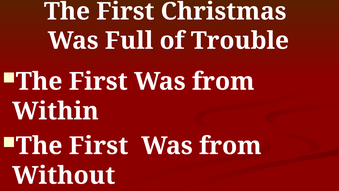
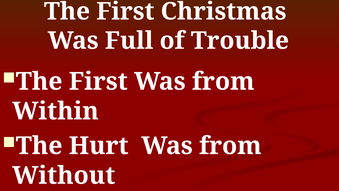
First at (99, 146): First -> Hurt
